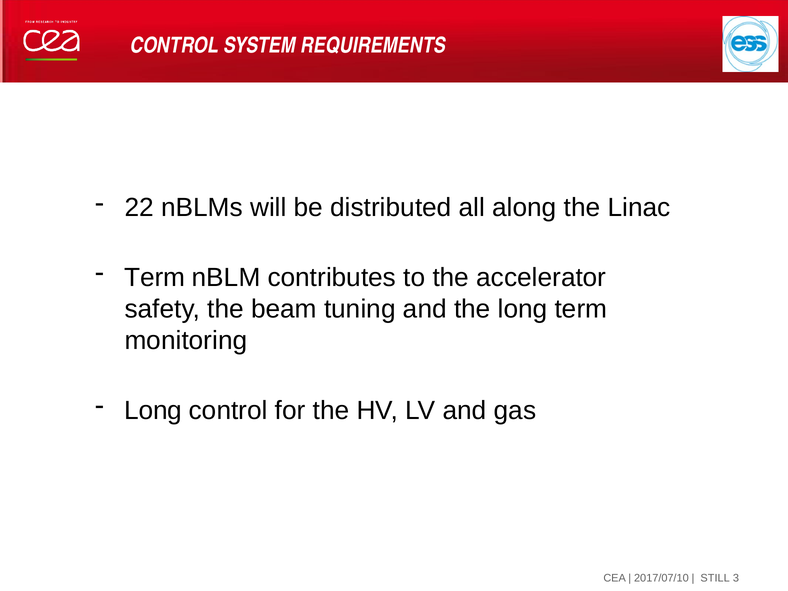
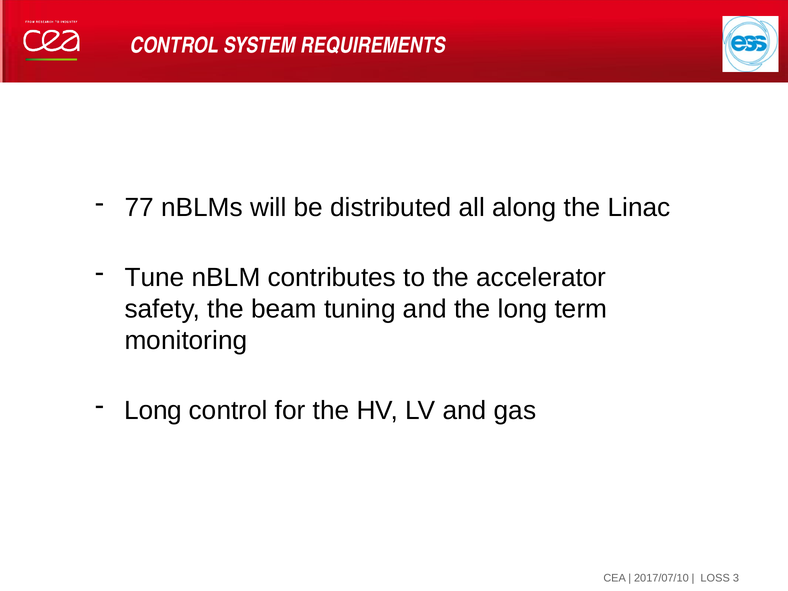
22: 22 -> 77
Term at (155, 277): Term -> Tune
STILL: STILL -> LOSS
